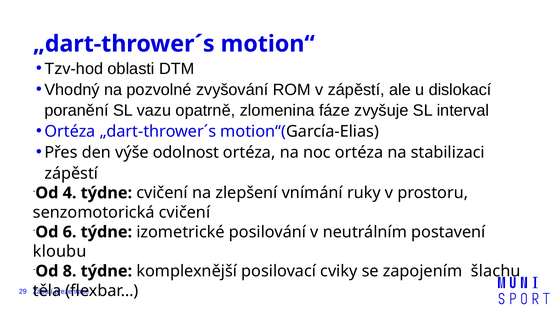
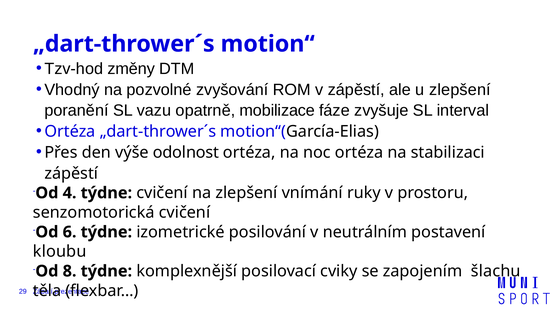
oblasti: oblasti -> změny
u dislokací: dislokací -> zlepšení
zlomenina: zlomenina -> mobilizace
